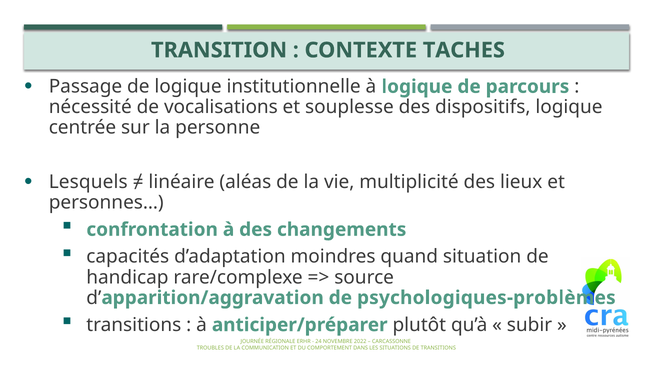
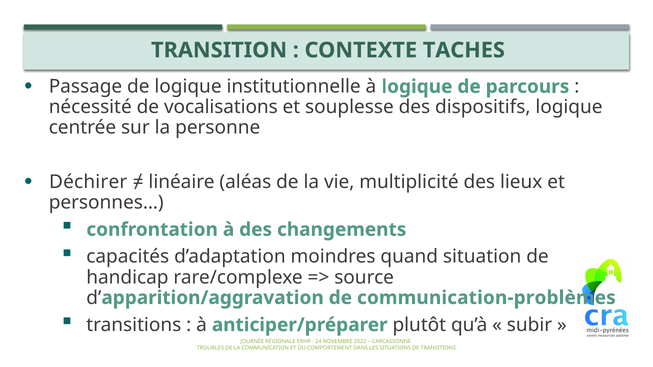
Lesquels: Lesquels -> Déchirer
psychologiques-problèmes: psychologiques-problèmes -> communication-problèmes
